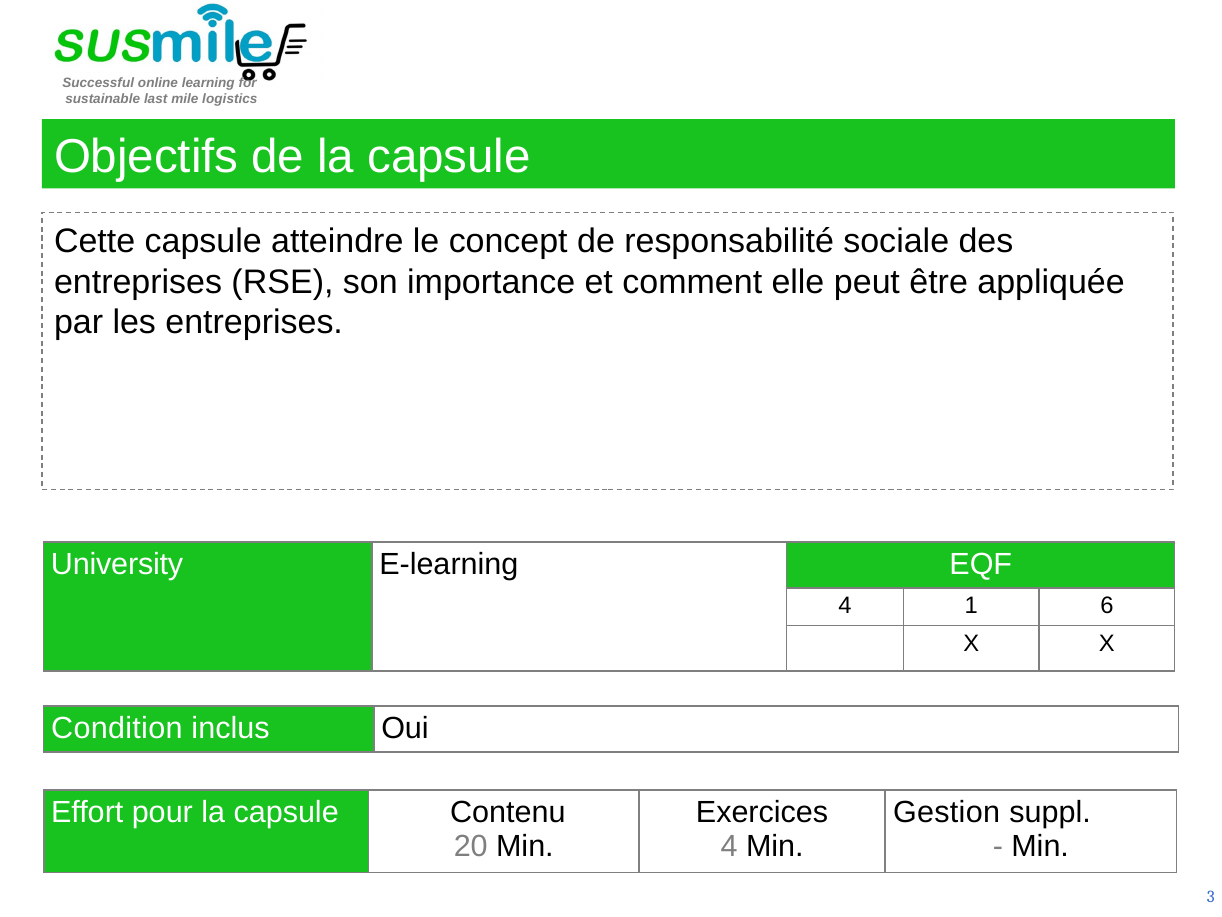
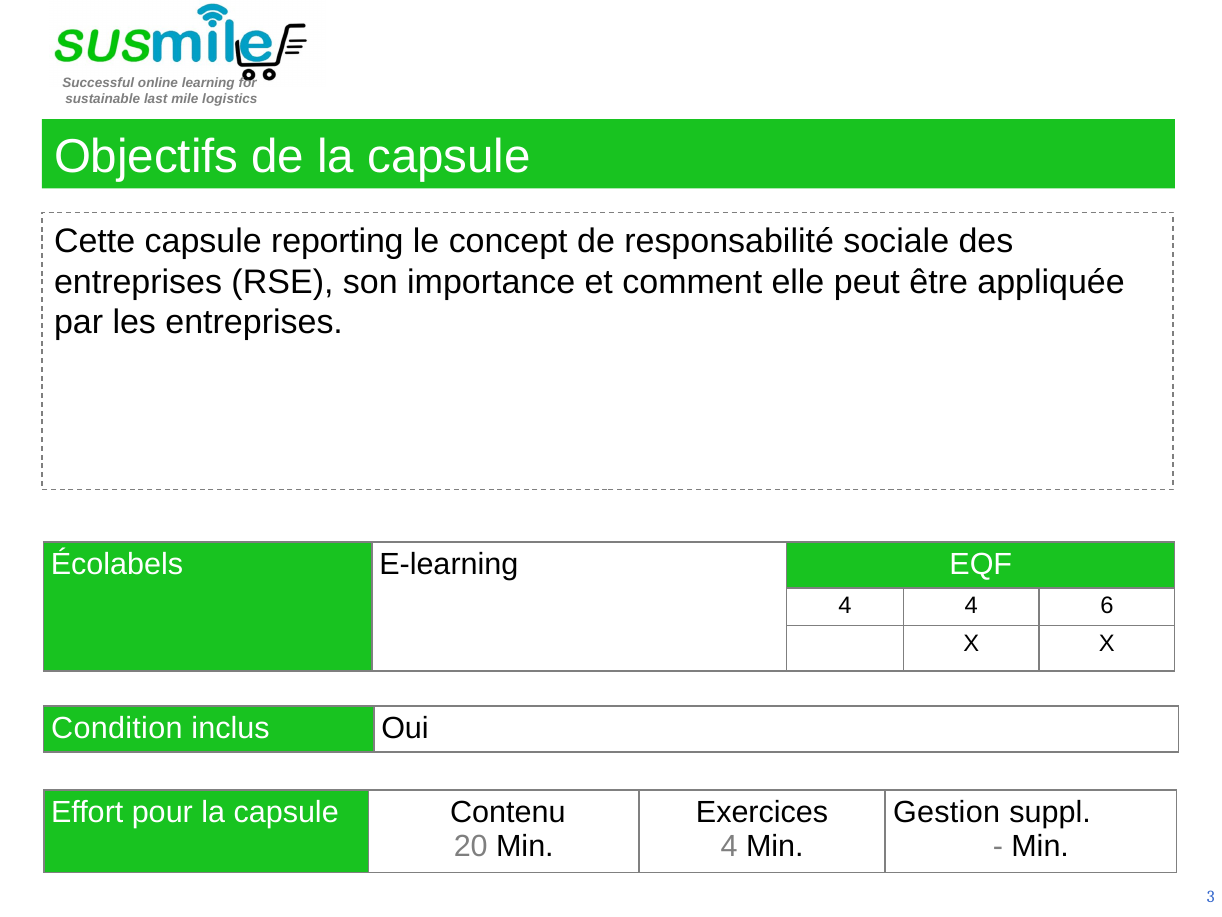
atteindre: atteindre -> reporting
University: University -> Écolabels
4 1: 1 -> 4
